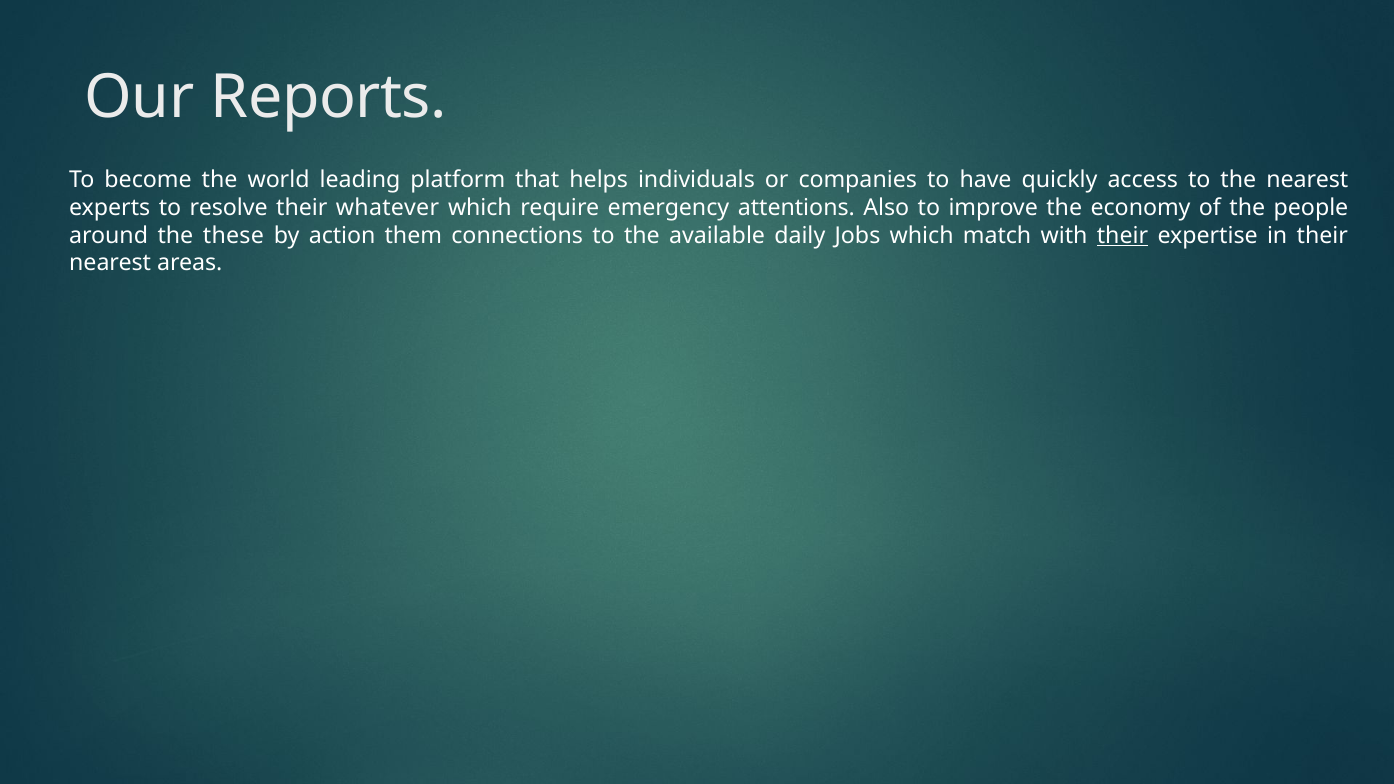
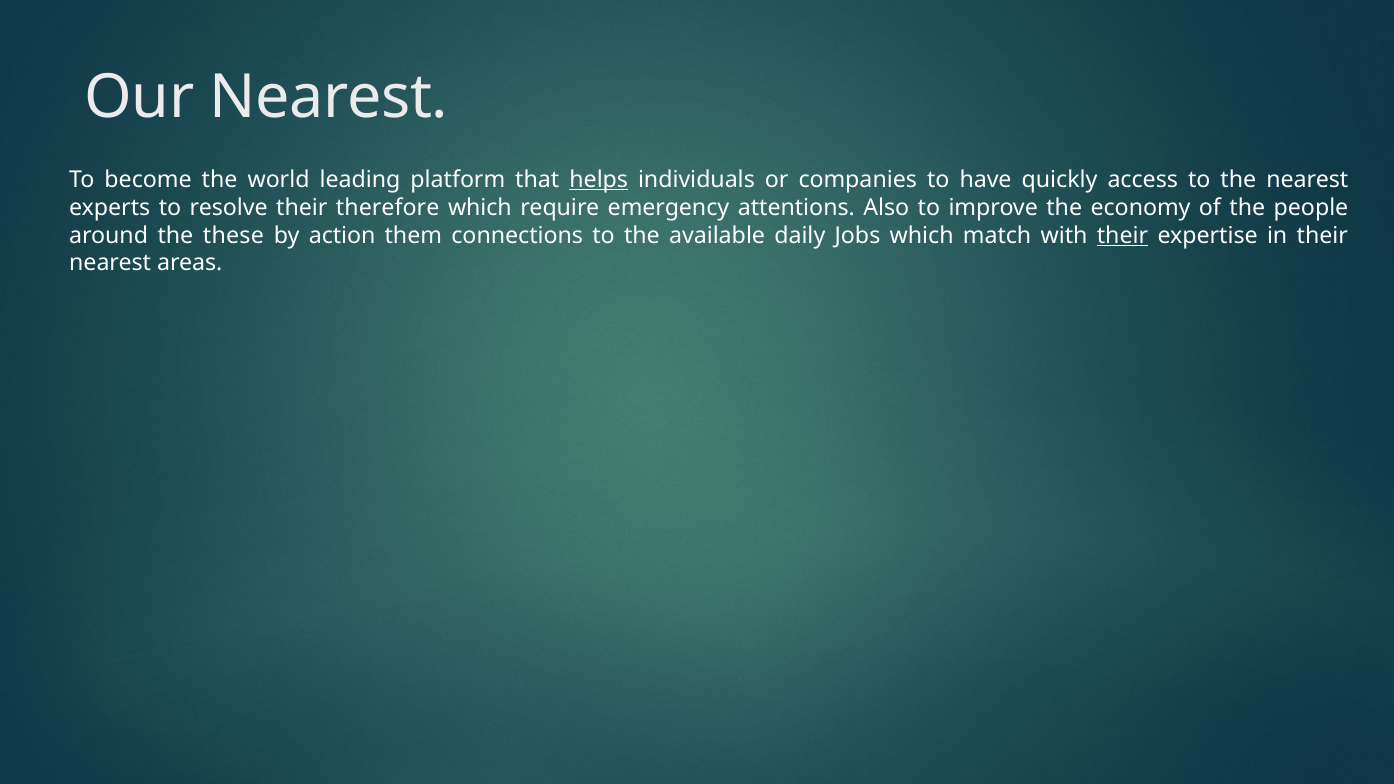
Our Reports: Reports -> Nearest
helps underline: none -> present
whatever: whatever -> therefore
